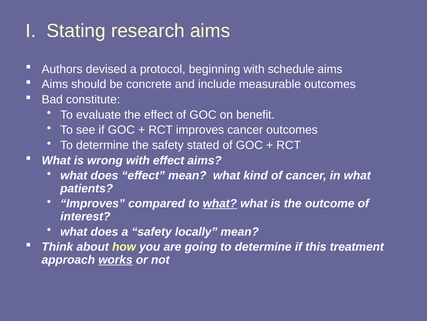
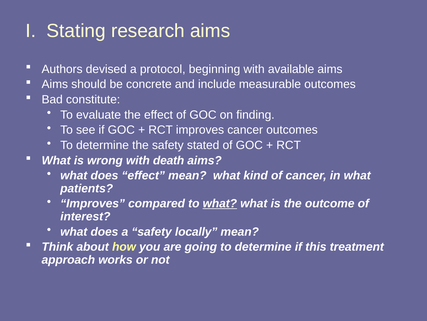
schedule: schedule -> available
benefit: benefit -> finding
with effect: effect -> death
works underline: present -> none
